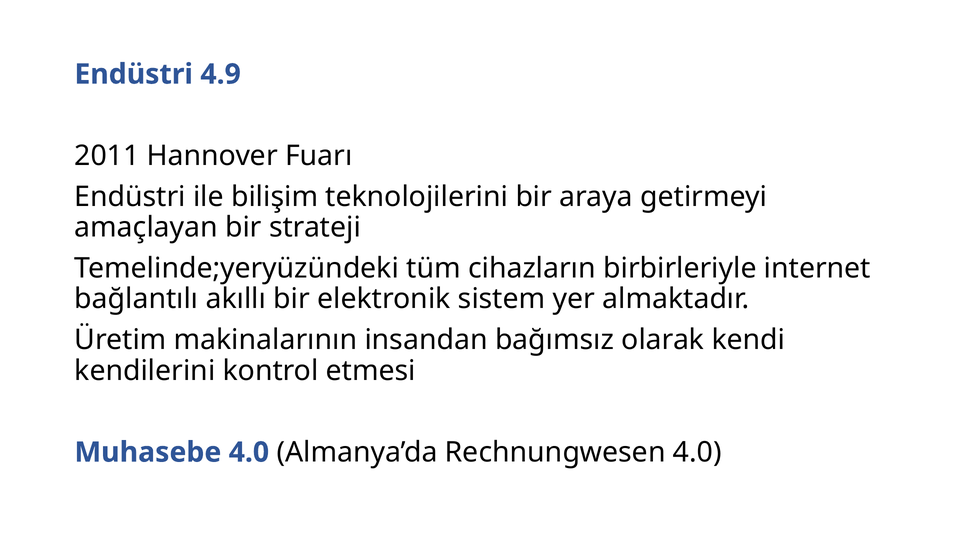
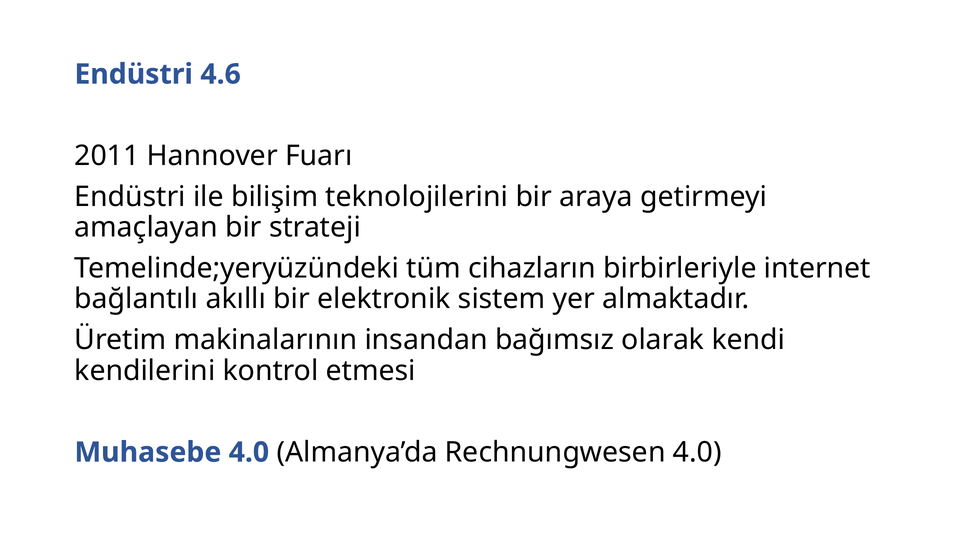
4.9: 4.9 -> 4.6
